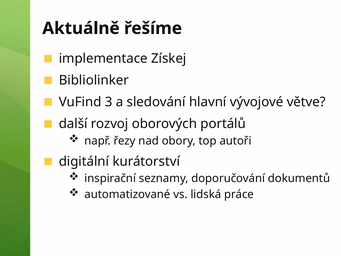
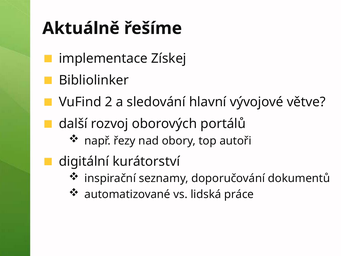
3: 3 -> 2
